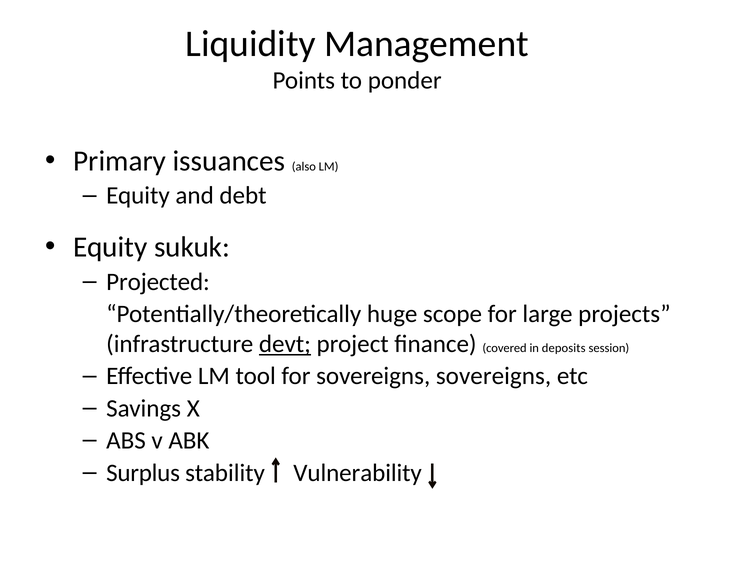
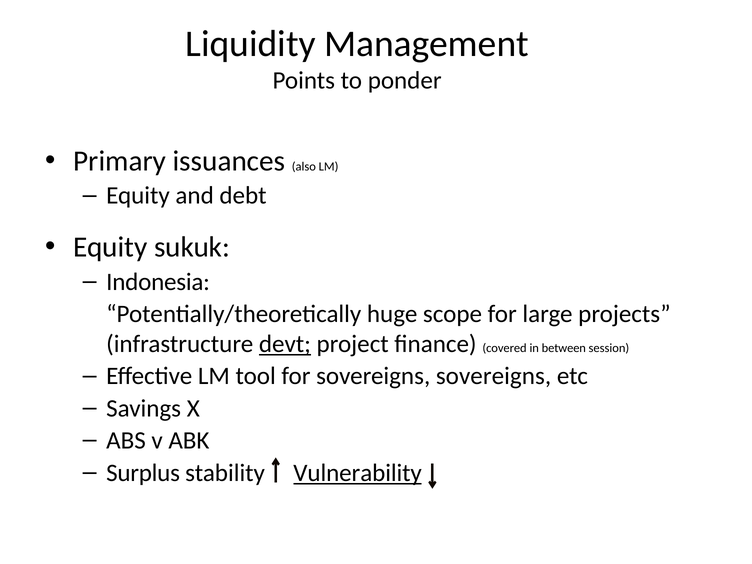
Projected: Projected -> Indonesia
deposits: deposits -> between
Vulnerability underline: none -> present
